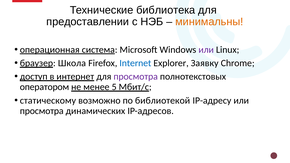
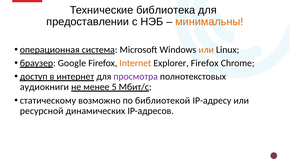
или at (206, 50) colour: purple -> orange
Школа: Школа -> Google
Internet colour: blue -> orange
Explorer Заявку: Заявку -> Firefox
оператором: оператором -> аудиокниги
просмотра at (42, 111): просмотра -> ресурсной
